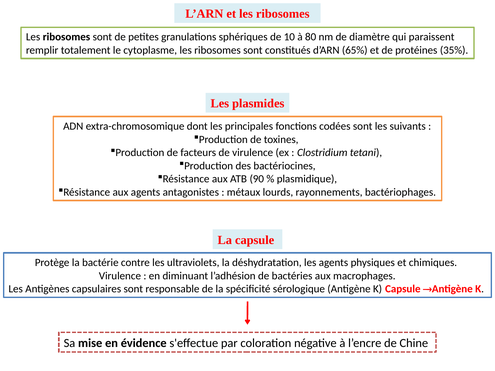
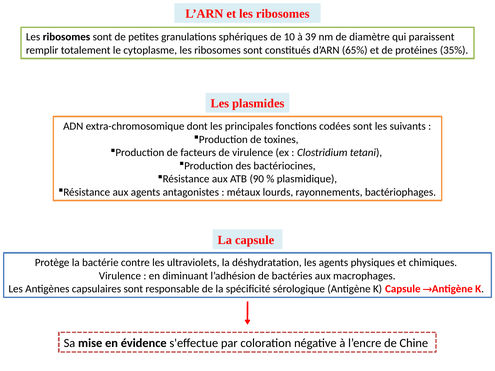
80: 80 -> 39
